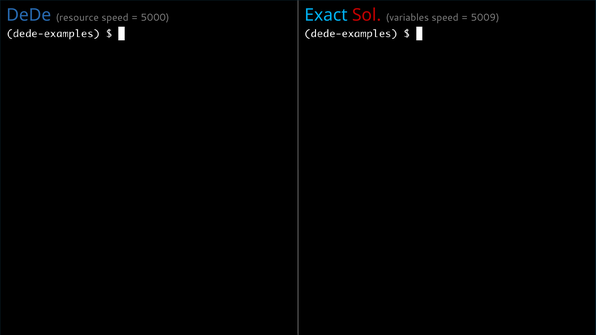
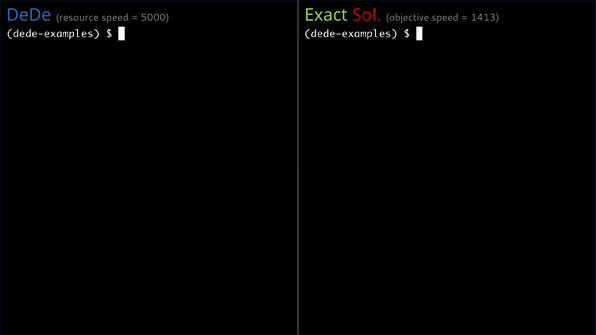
Exact colour: light blue -> light green
variables: variables -> objective
5009: 5009 -> 1413
